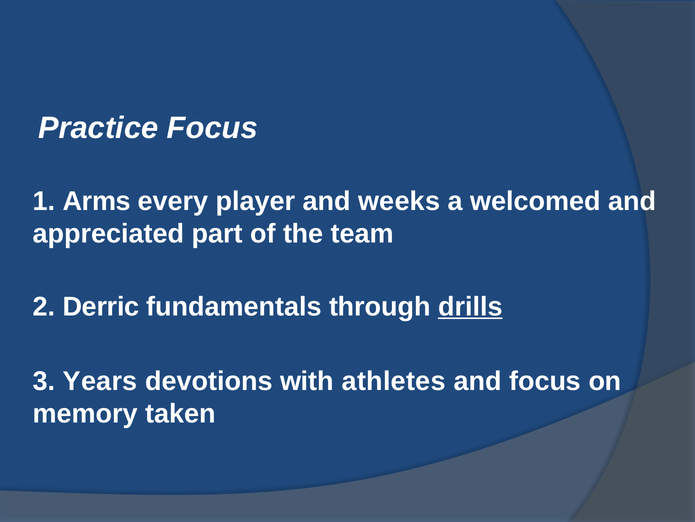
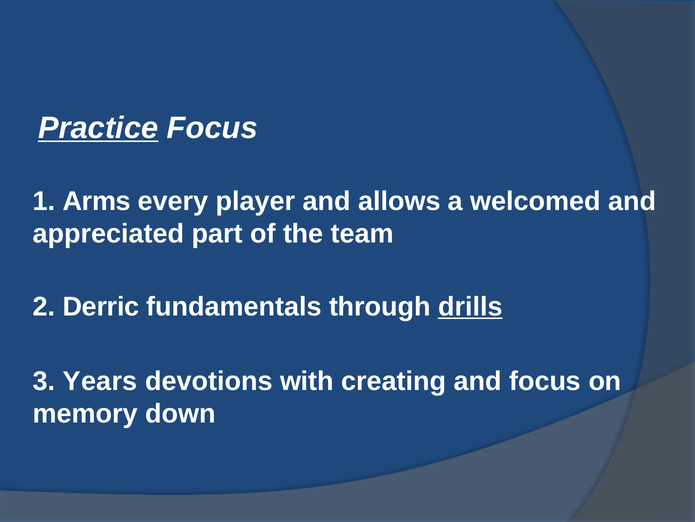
Practice underline: none -> present
weeks: weeks -> allows
athletes: athletes -> creating
taken: taken -> down
